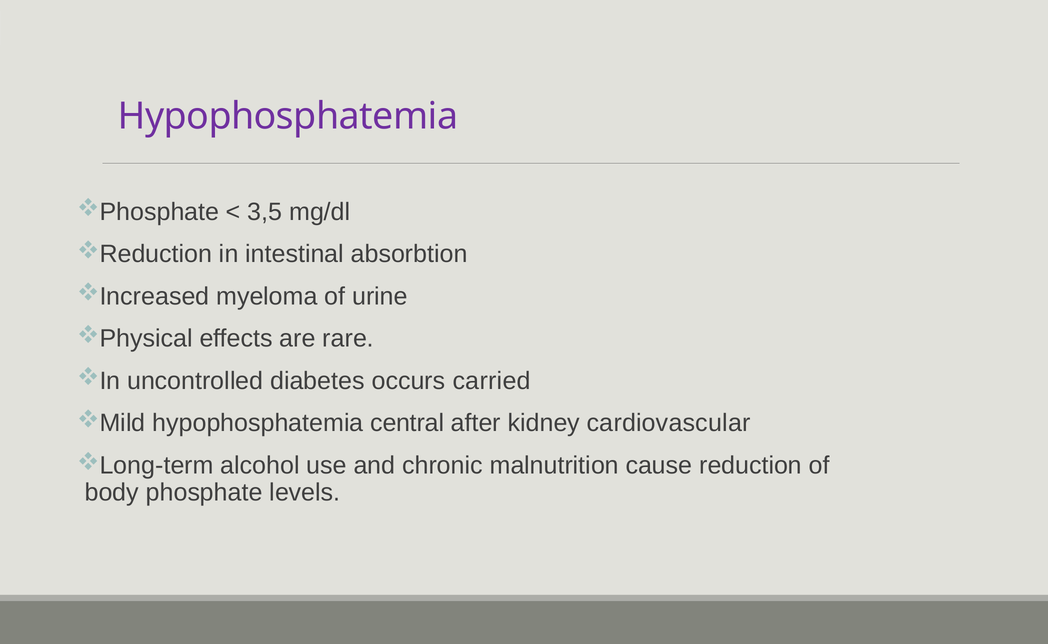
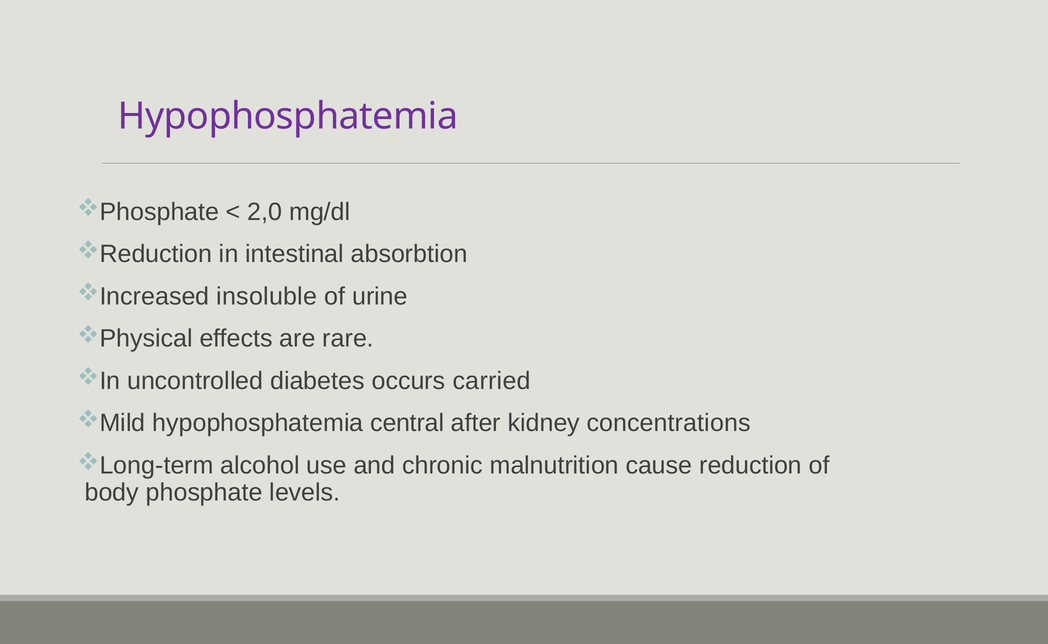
3,5: 3,5 -> 2,0
myeloma: myeloma -> insoluble
cardiovascular: cardiovascular -> concentrations
